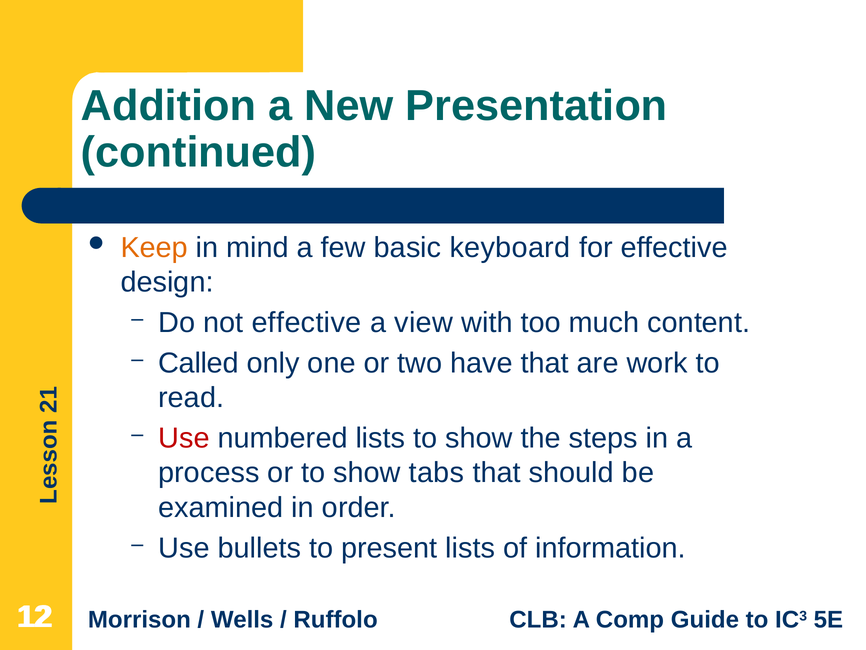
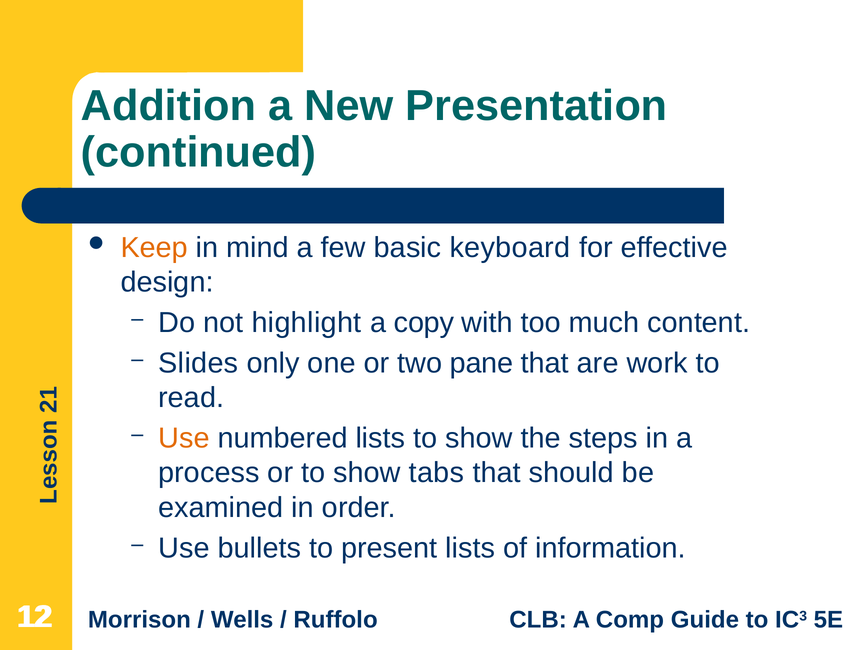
not effective: effective -> highlight
view: view -> copy
Called: Called -> Slides
have: have -> pane
Use at (184, 438) colour: red -> orange
